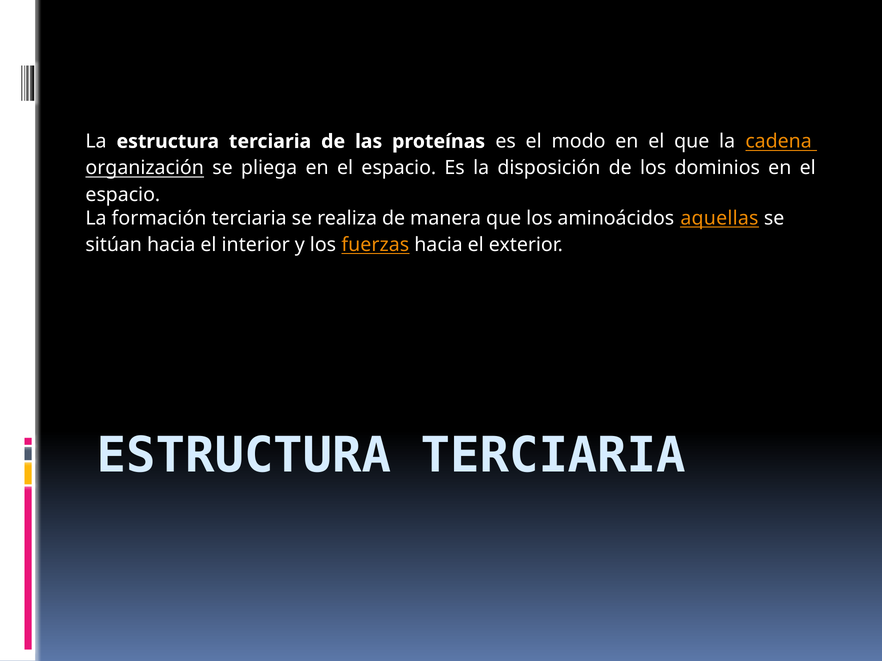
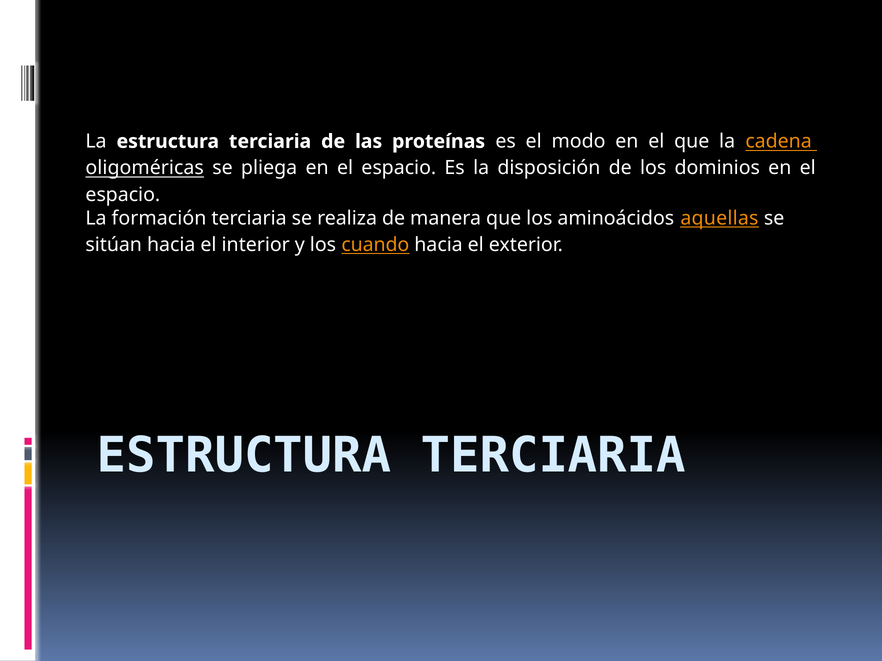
organización: organización -> oligoméricas
fuerzas: fuerzas -> cuando
